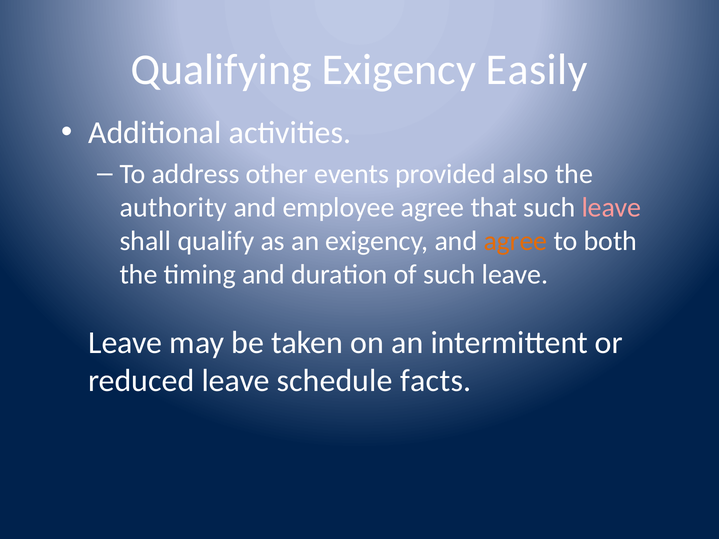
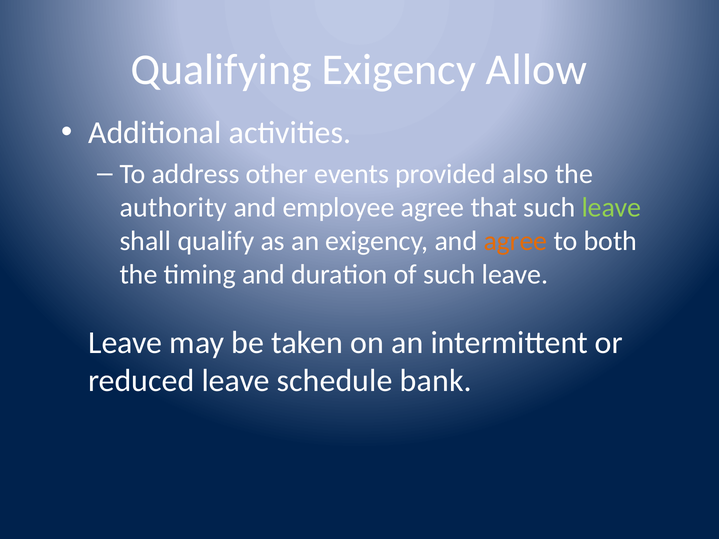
Easily: Easily -> Allow
leave at (611, 208) colour: pink -> light green
facts: facts -> bank
